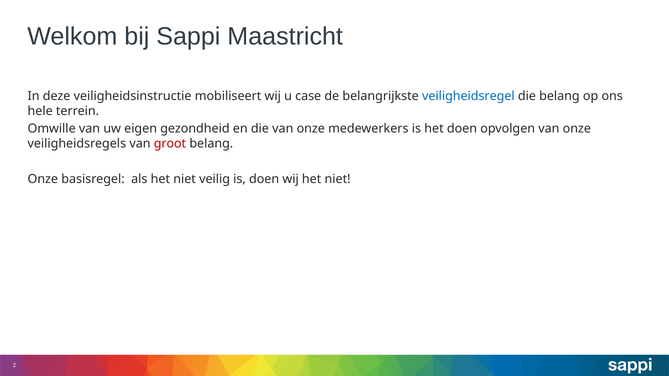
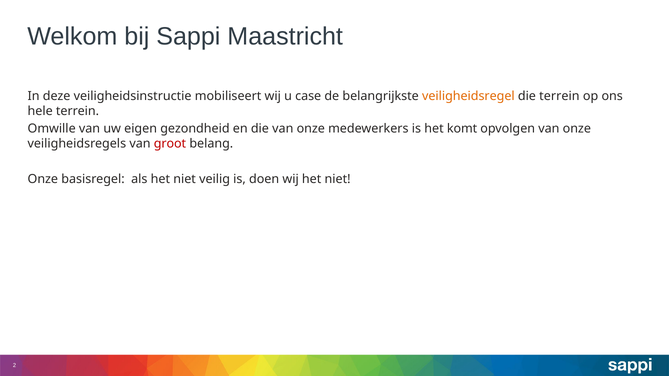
veiligheidsregel colour: blue -> orange
die belang: belang -> terrein
het doen: doen -> komt
